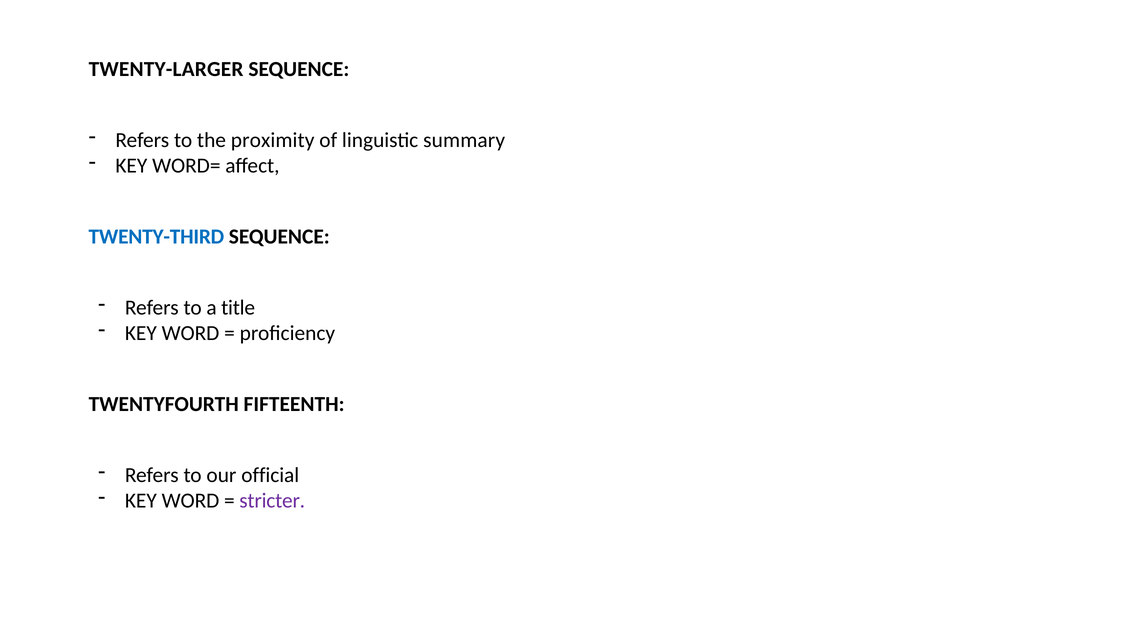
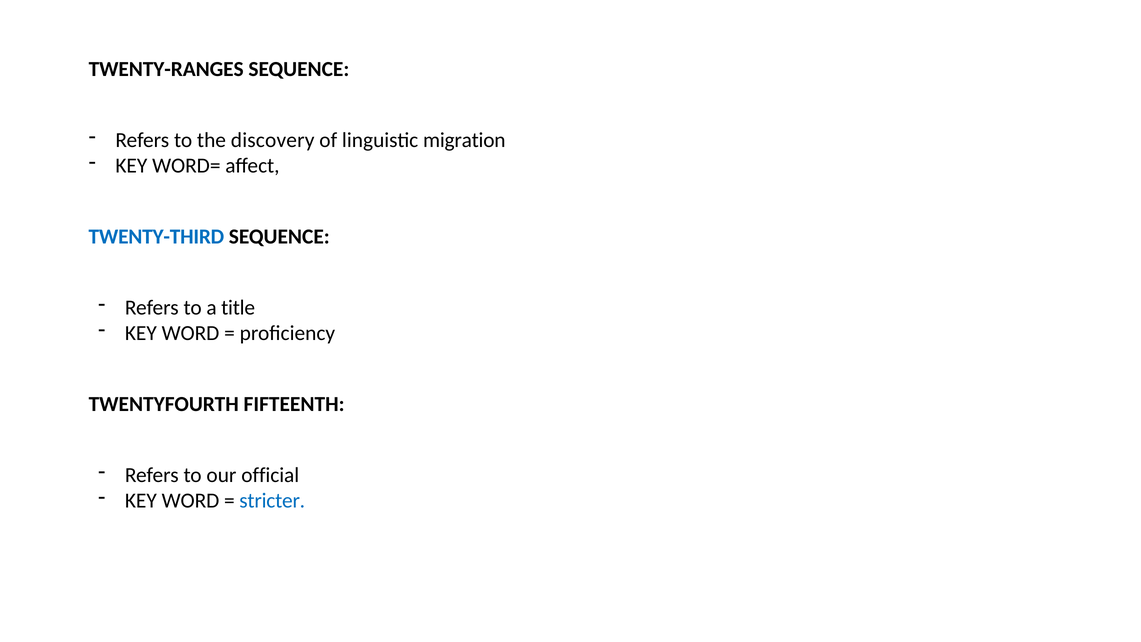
TWENTY-LARGER: TWENTY-LARGER -> TWENTY-RANGES
proximity: proximity -> discovery
summary: summary -> migration
stricter colour: purple -> blue
